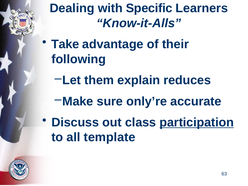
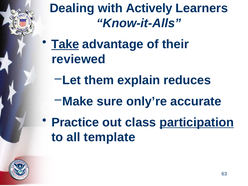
Specific: Specific -> Actively
Take underline: none -> present
following: following -> reviewed
Discuss: Discuss -> Practice
